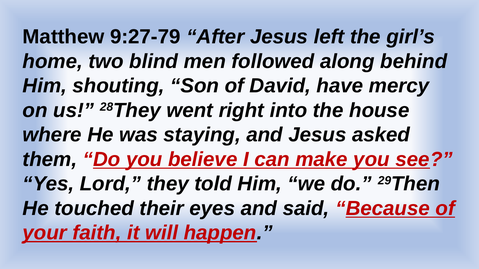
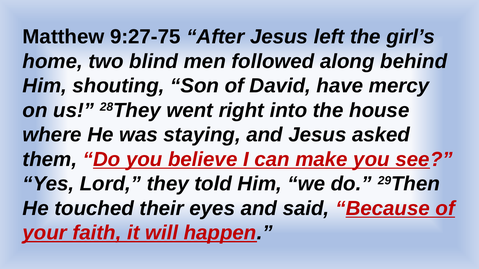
9:27-79: 9:27-79 -> 9:27-75
